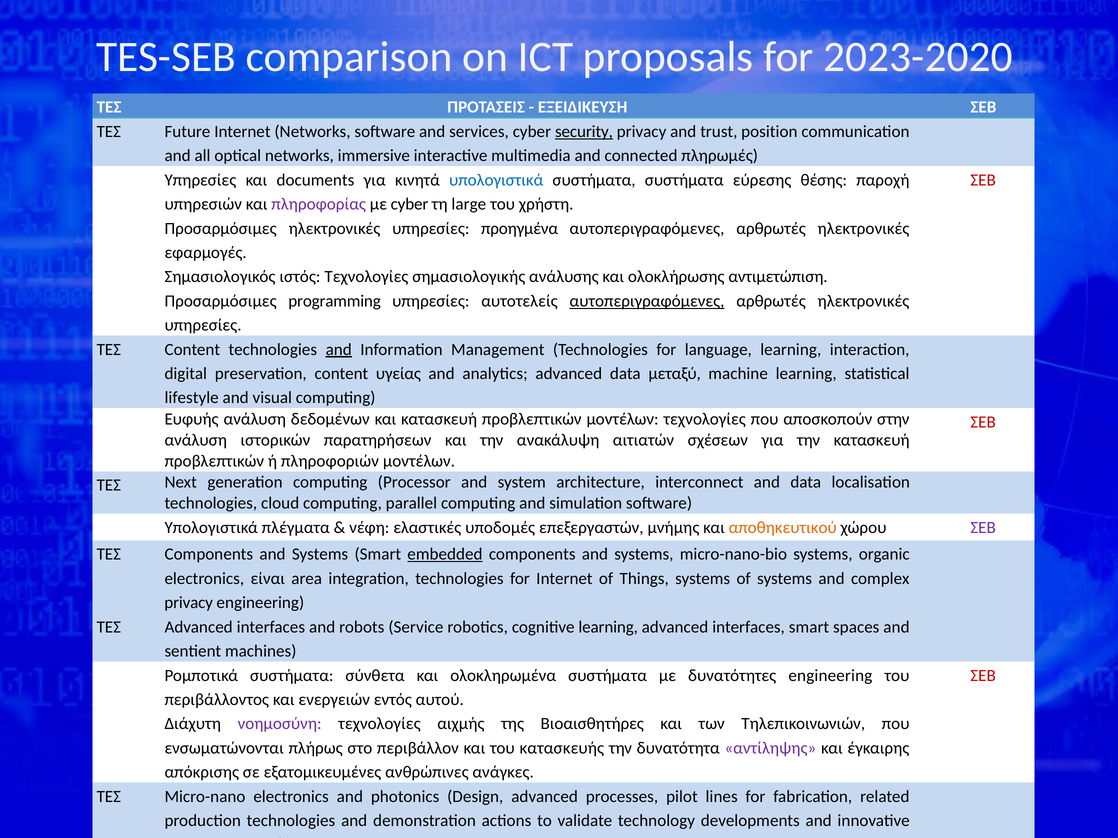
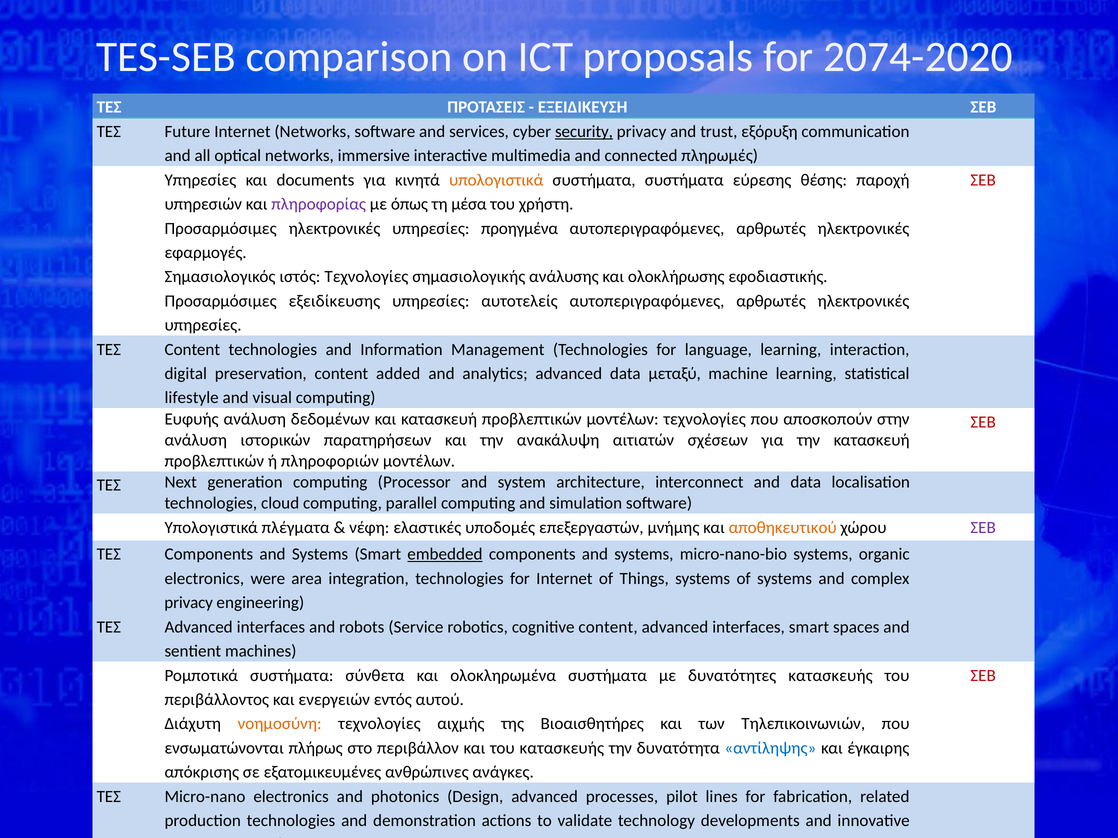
2023-2020: 2023-2020 -> 2074-2020
position: position -> εξόρυξη
υπολογιστικά at (496, 180) colour: blue -> orange
με cyber: cyber -> όπως
large: large -> μέσα
αντιμετώπιση: αντιμετώπιση -> εφοδιαστικής
programming: programming -> εξειδίκευσης
αυτοπεριγραφόμενες at (647, 301) underline: present -> none
and at (339, 350) underline: present -> none
υγείας: υγείας -> added
είναι: είναι -> were
cognitive learning: learning -> content
δυνατότητες engineering: engineering -> κατασκευής
νοημοσύνη colour: purple -> orange
αντίληψης colour: purple -> blue
